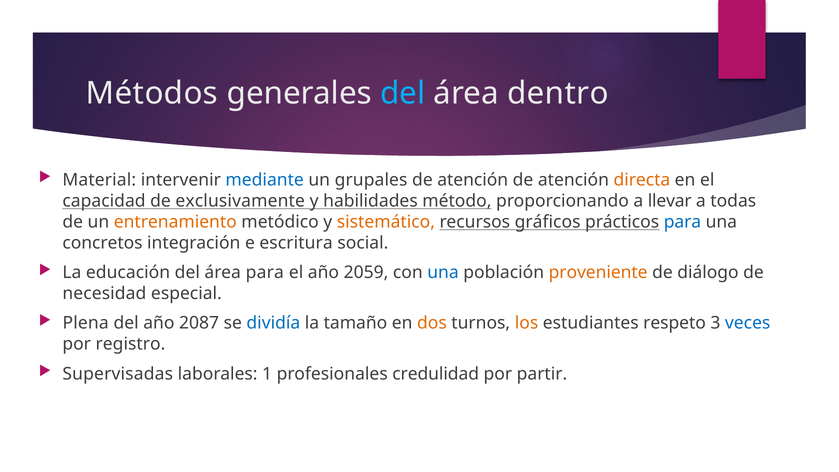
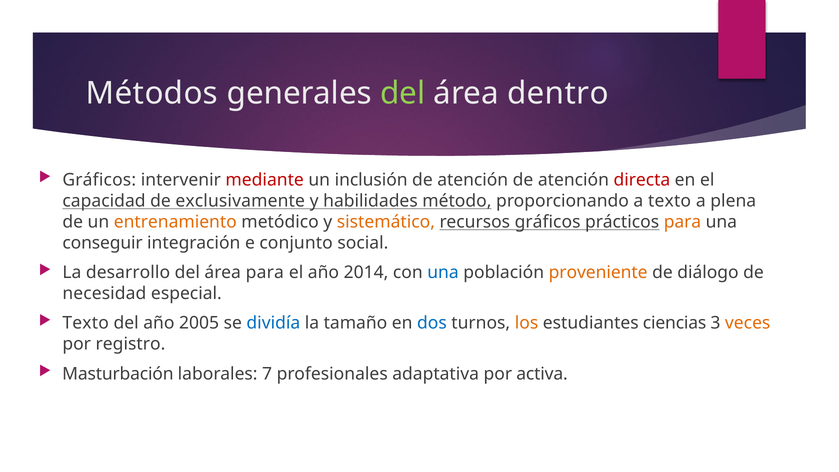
del at (403, 94) colour: light blue -> light green
Material at (99, 180): Material -> Gráficos
mediante colour: blue -> red
grupales: grupales -> inclusión
directa colour: orange -> red
a llevar: llevar -> texto
todas: todas -> plena
para at (682, 222) colour: blue -> orange
concretos: concretos -> conseguir
escritura: escritura -> conjunto
educación: educación -> desarrollo
2059: 2059 -> 2014
Plena at (86, 323): Plena -> Texto
2087: 2087 -> 2005
dos colour: orange -> blue
respeto: respeto -> ciencias
veces colour: blue -> orange
Supervisadas: Supervisadas -> Masturbación
1: 1 -> 7
credulidad: credulidad -> adaptativa
partir: partir -> activa
